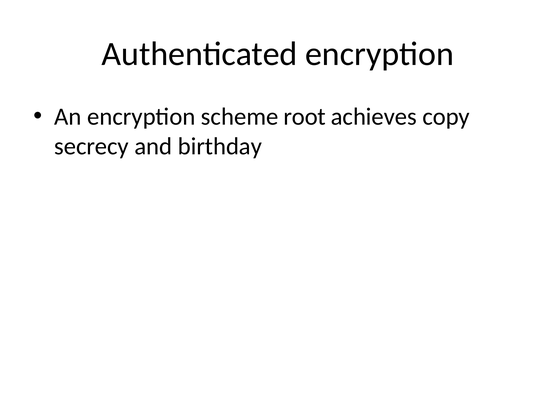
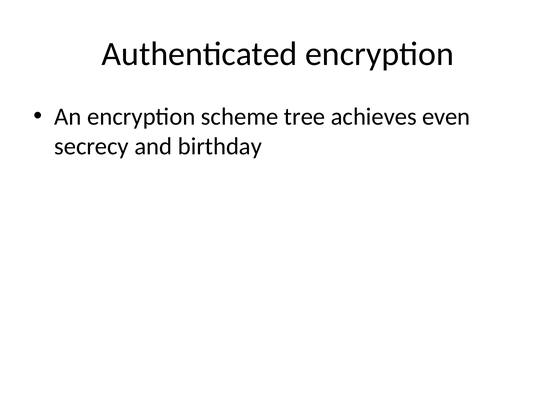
root: root -> tree
copy: copy -> even
